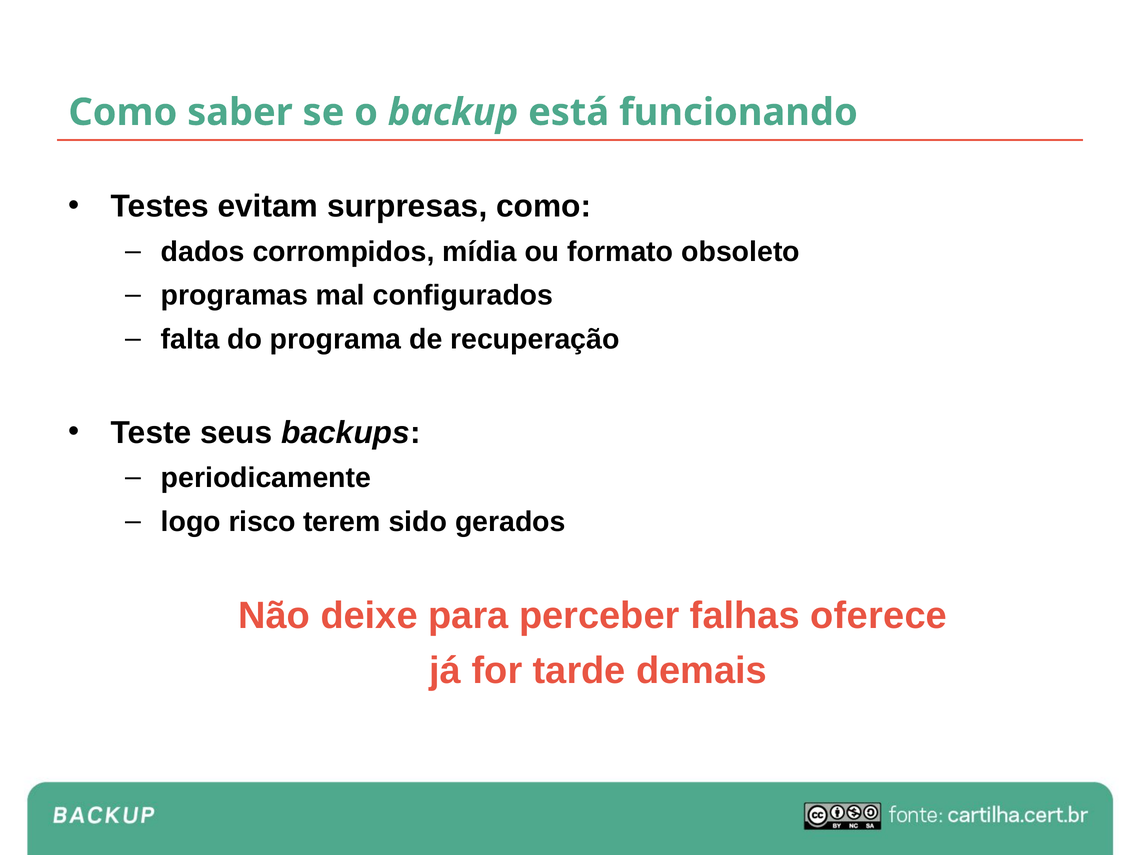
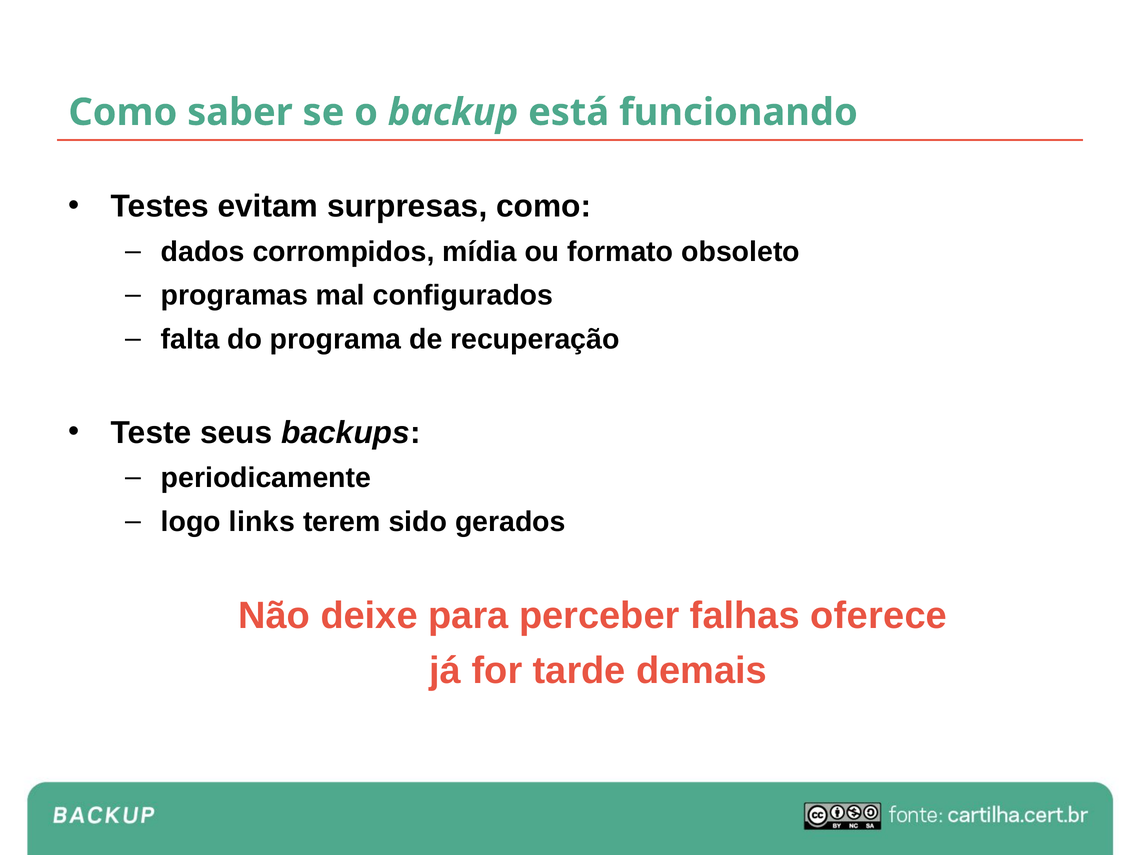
risco: risco -> links
